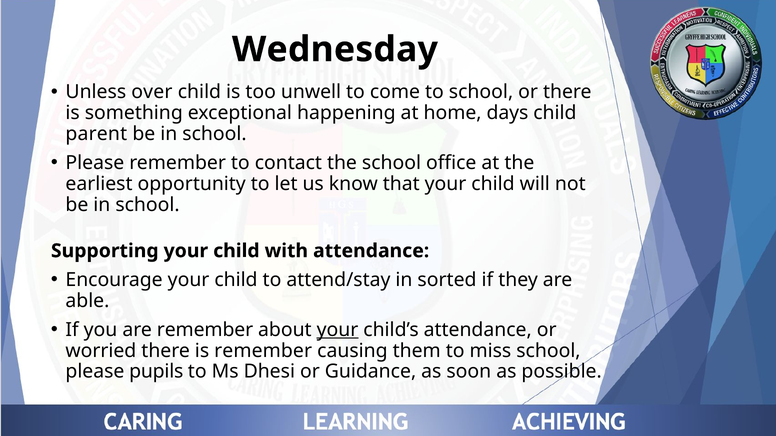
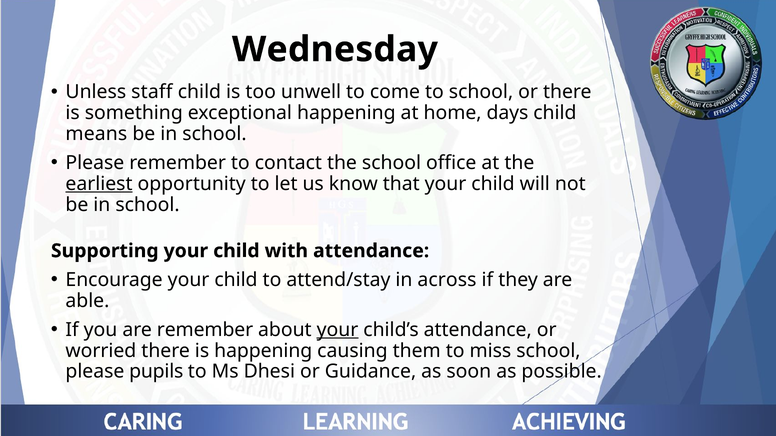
over: over -> staff
parent: parent -> means
earliest underline: none -> present
sorted: sorted -> across
is remember: remember -> happening
